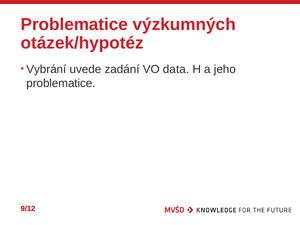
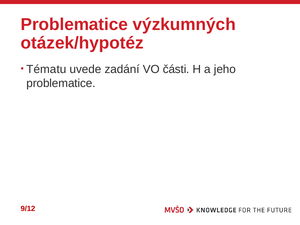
Vybrání: Vybrání -> Tématu
data: data -> části
